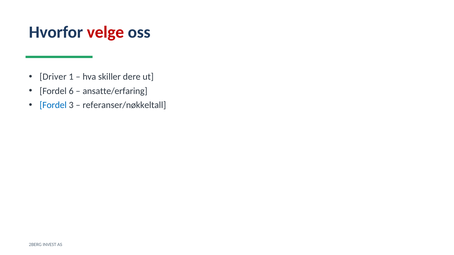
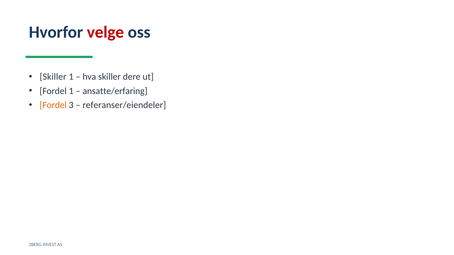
Driver at (53, 77): Driver -> Skiller
Fordel 6: 6 -> 1
Fordel at (53, 105) colour: blue -> orange
referanser/nøkkeltall: referanser/nøkkeltall -> referanser/eiendeler
